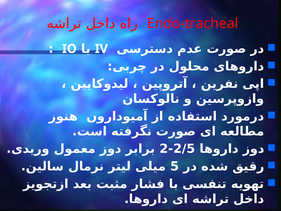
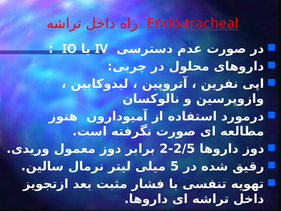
Endo-tracheal underline: none -> present
